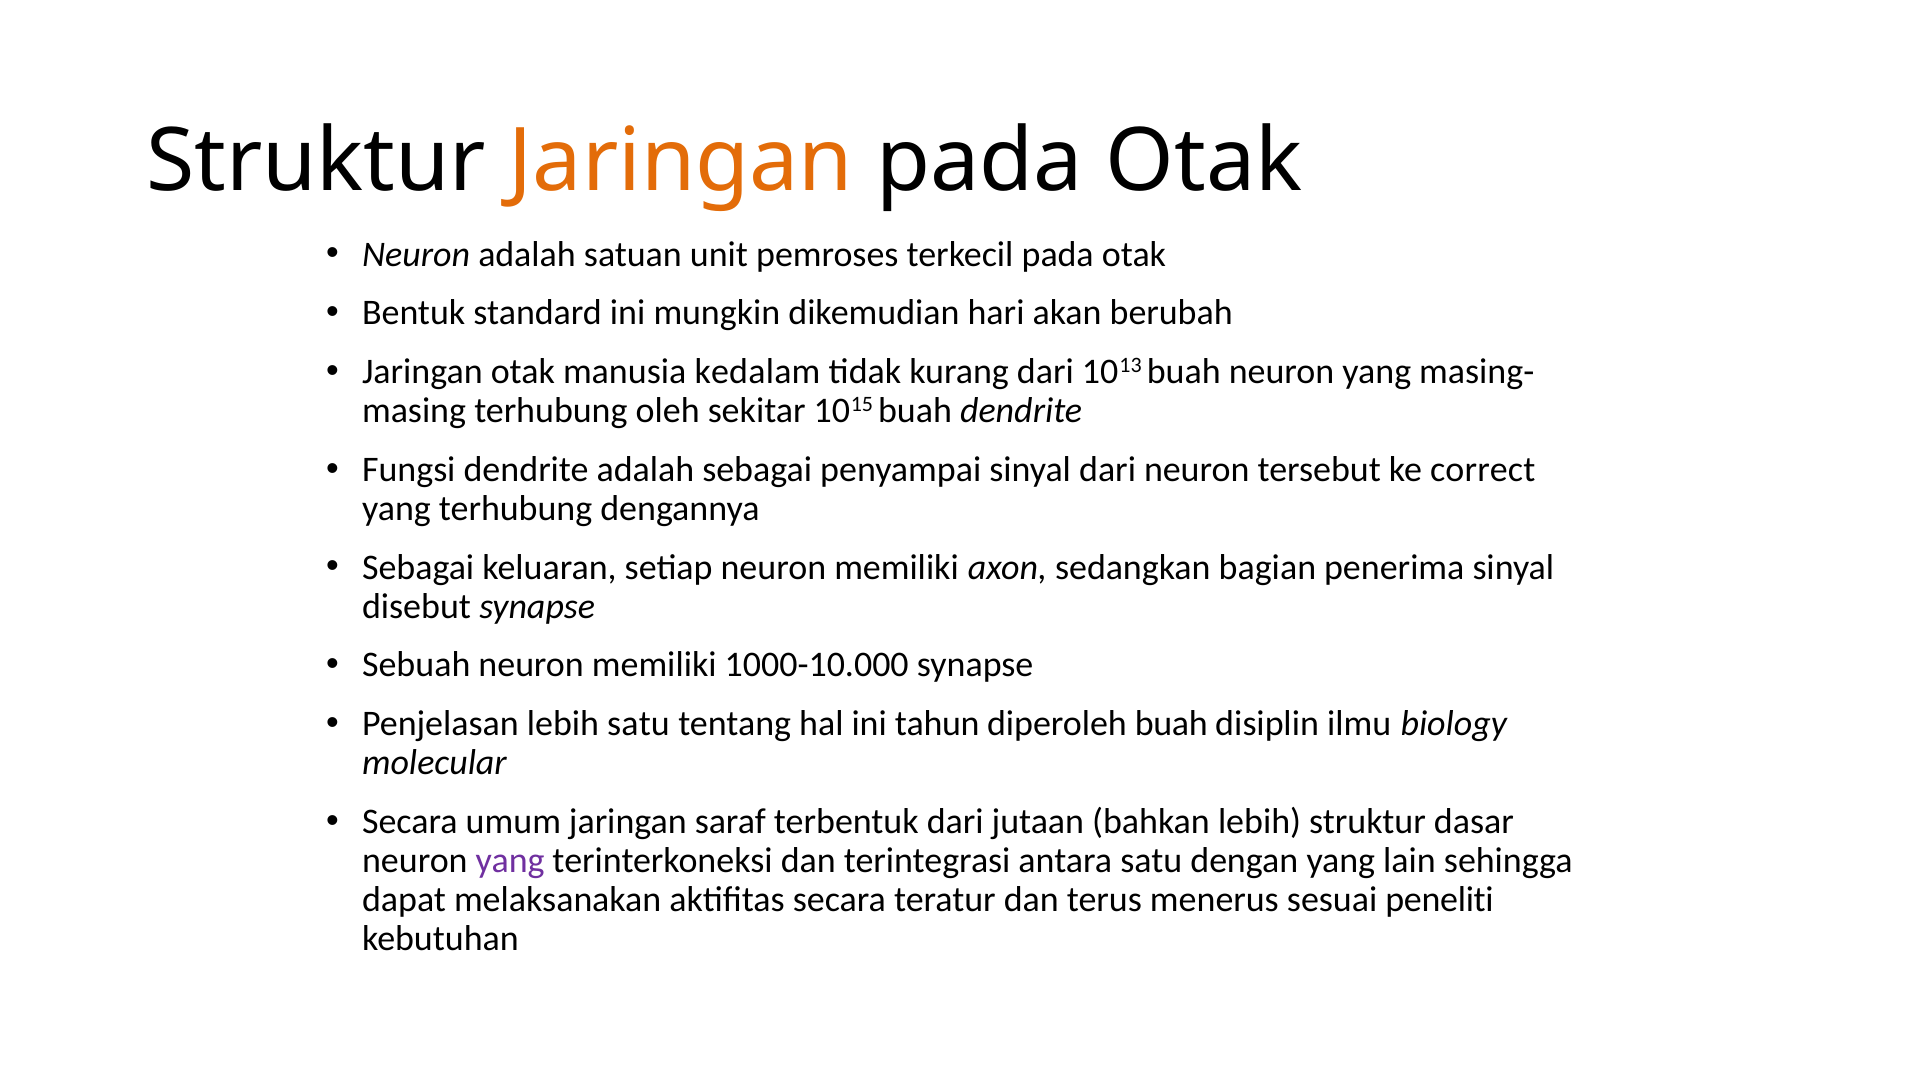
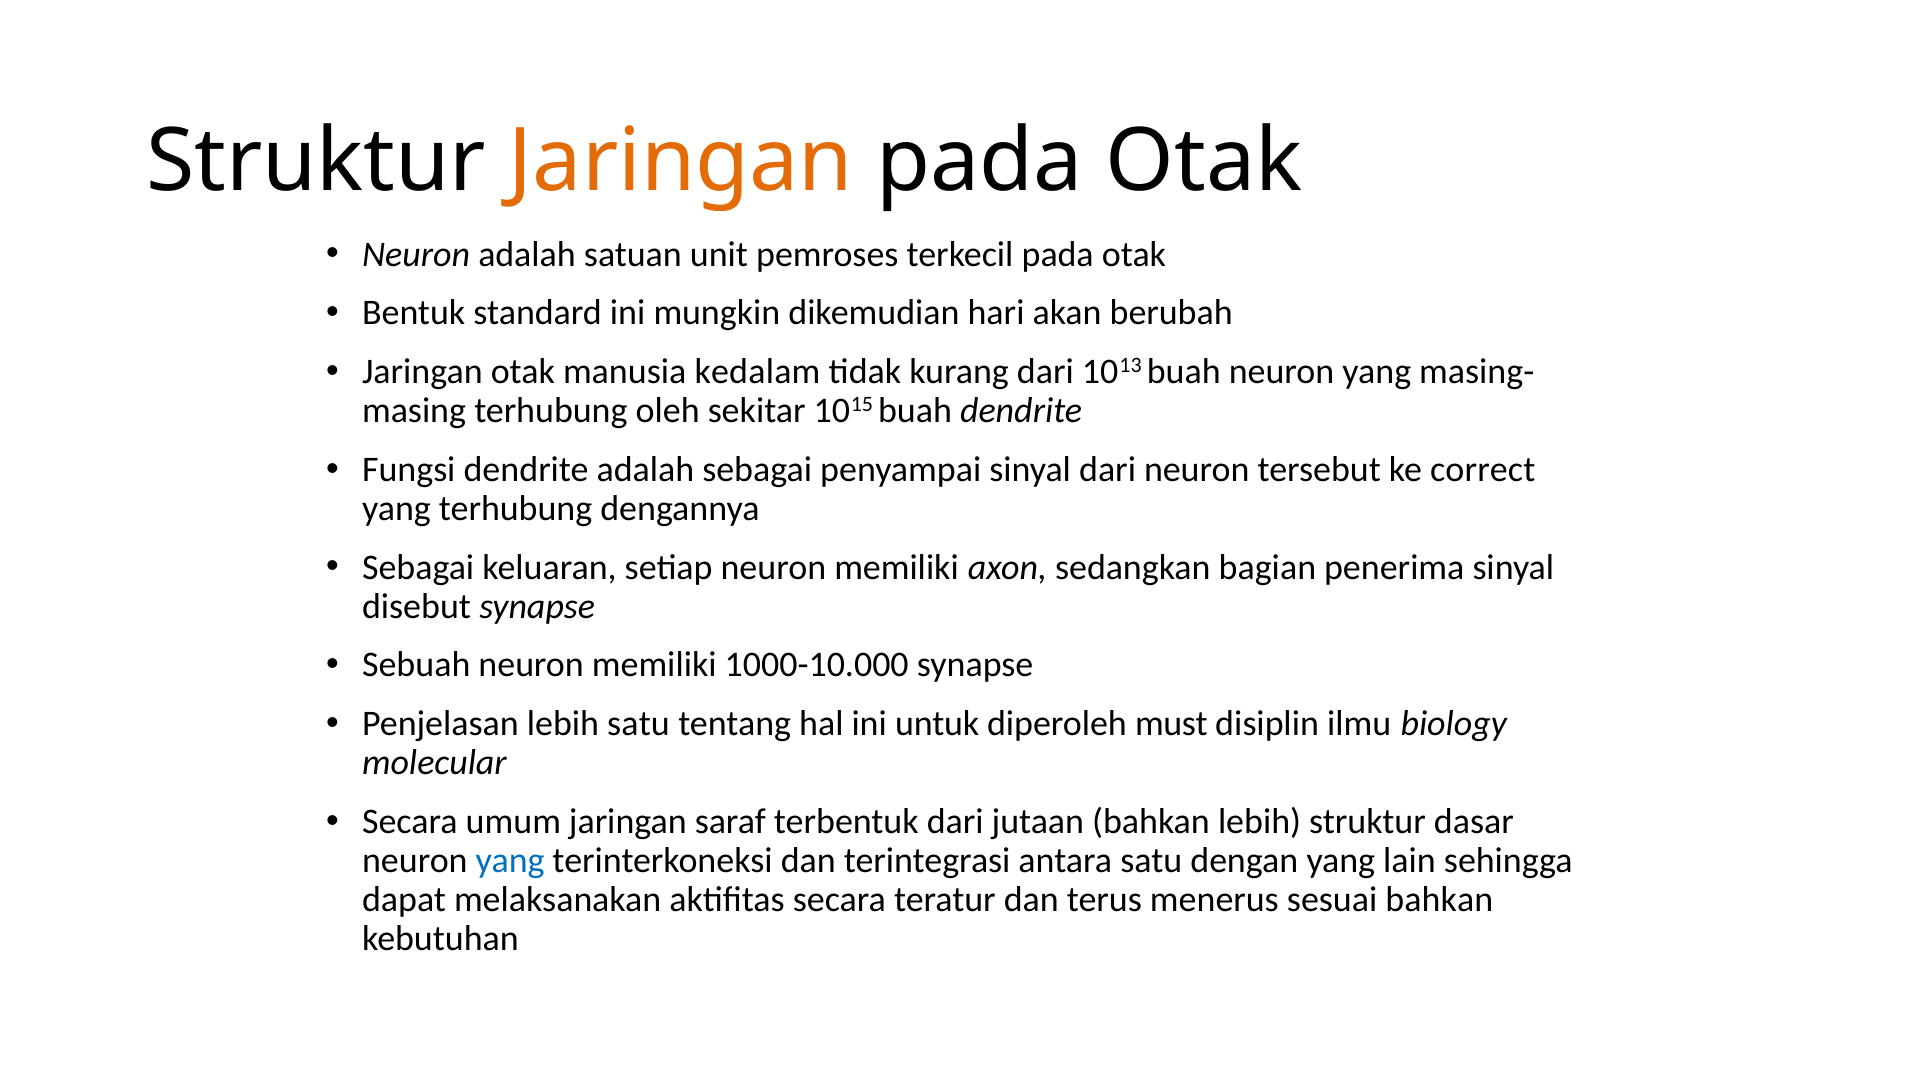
tahun: tahun -> untuk
diperoleh buah: buah -> must
yang at (510, 861) colour: purple -> blue
sesuai peneliti: peneliti -> bahkan
